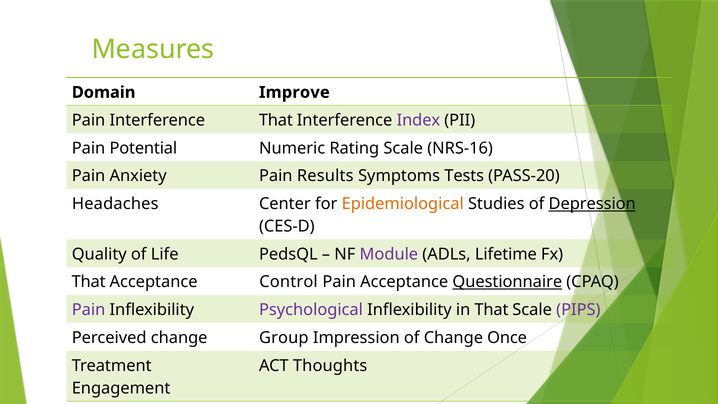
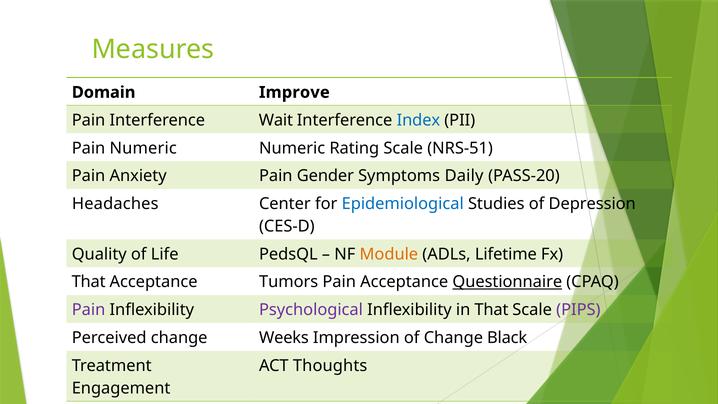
Interference That: That -> Wait
Index colour: purple -> blue
Pain Potential: Potential -> Numeric
NRS-16: NRS-16 -> NRS-51
Results: Results -> Gender
Tests: Tests -> Daily
Epidemiological colour: orange -> blue
Depression underline: present -> none
Module colour: purple -> orange
Control: Control -> Tumors
Group: Group -> Weeks
Once: Once -> Black
